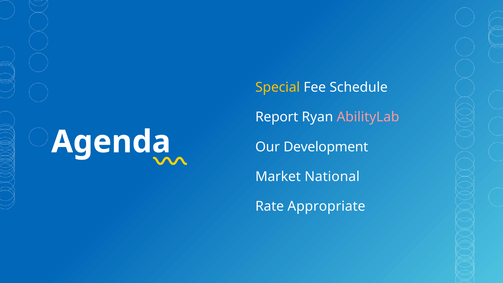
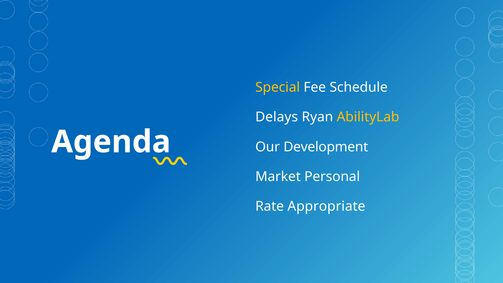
Report: Report -> Delays
AbilityLab colour: pink -> yellow
National: National -> Personal
